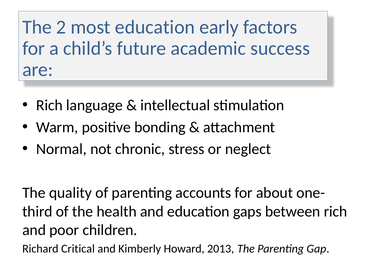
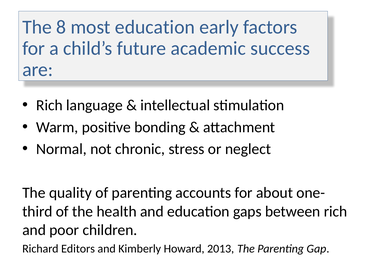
2: 2 -> 8
Critical: Critical -> Editors
